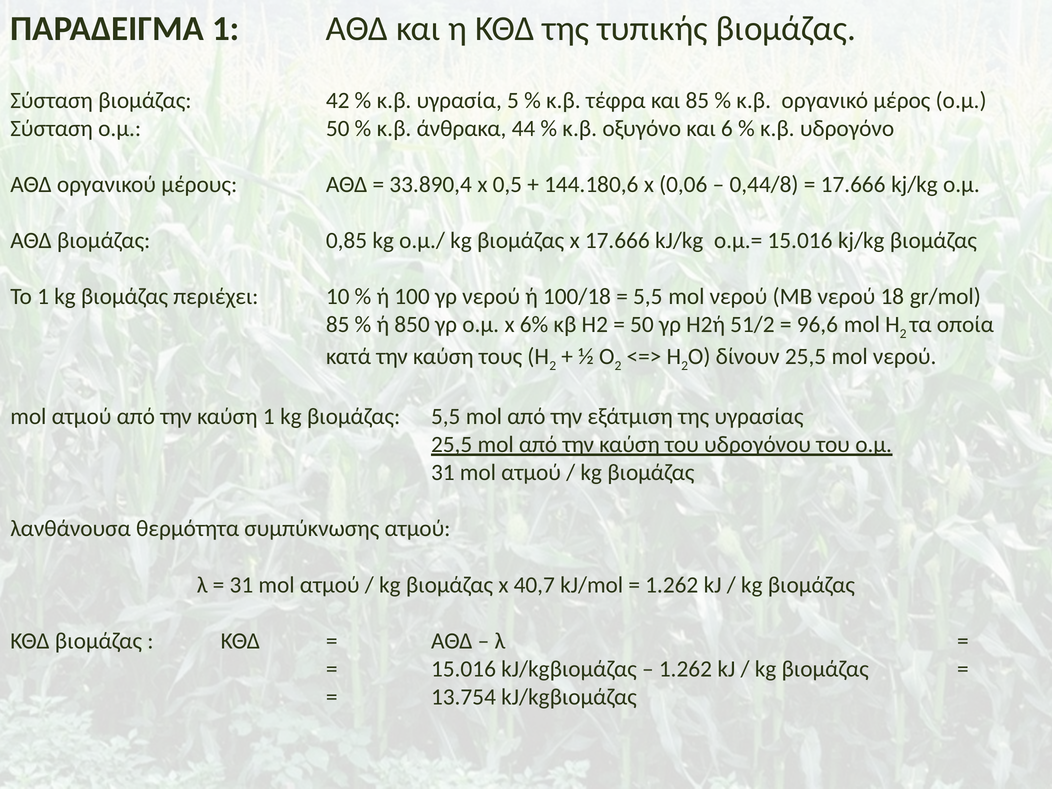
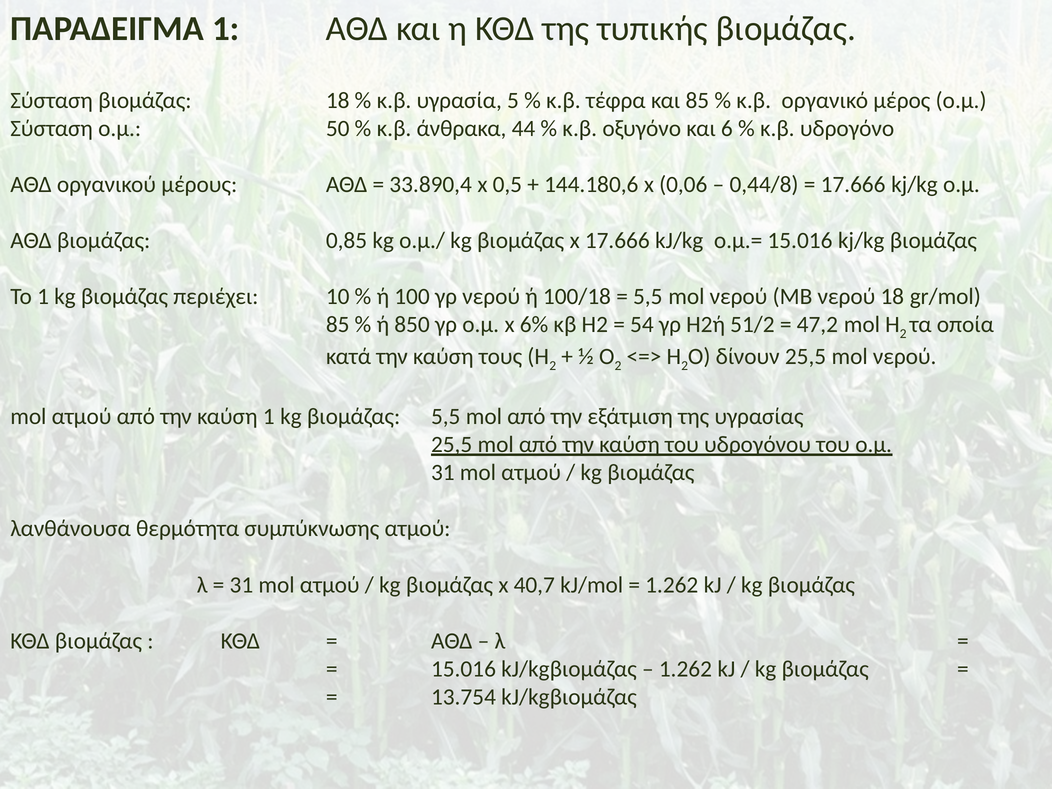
βιομάζας 42: 42 -> 18
50 at (642, 325): 50 -> 54
96,6: 96,6 -> 47,2
